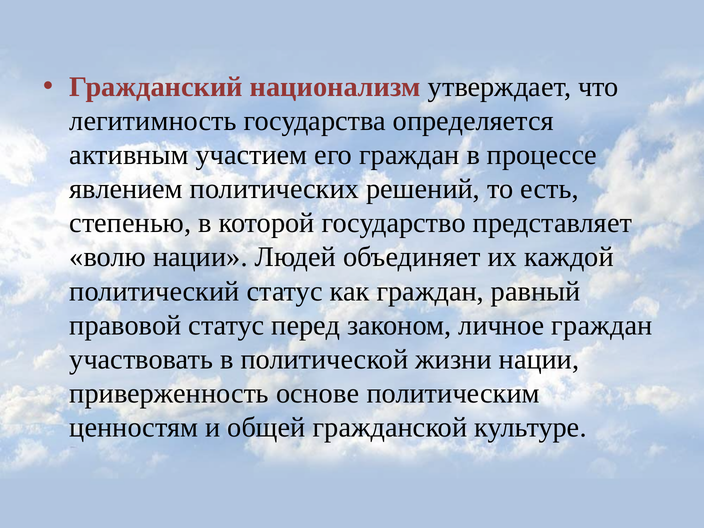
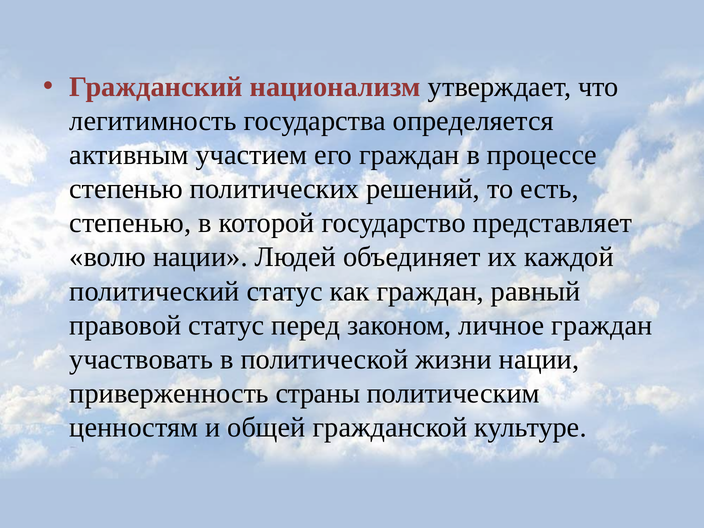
явлением at (126, 189): явлением -> степенью
основе: основе -> страны
